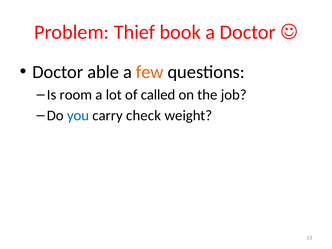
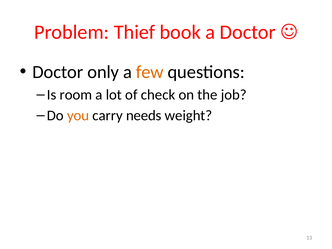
able: able -> only
called: called -> check
you colour: blue -> orange
check: check -> needs
